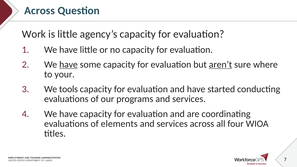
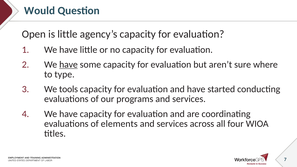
Across at (40, 11): Across -> Would
Work: Work -> Open
aren’t underline: present -> none
your: your -> type
